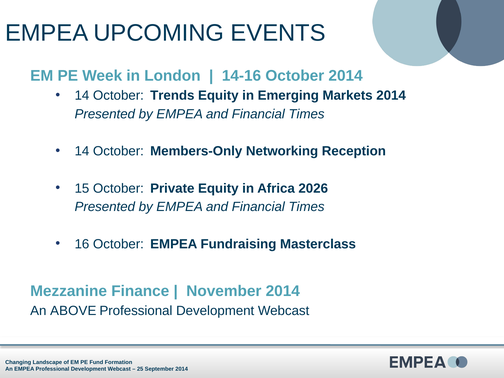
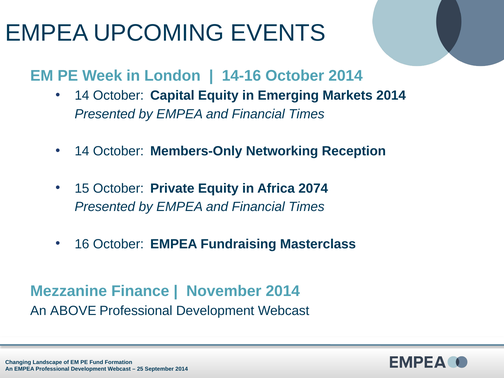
Trends: Trends -> Capital
2026: 2026 -> 2074
